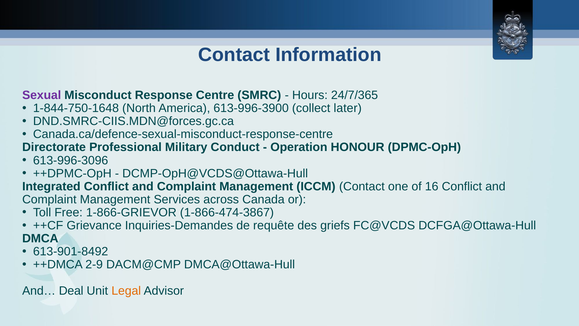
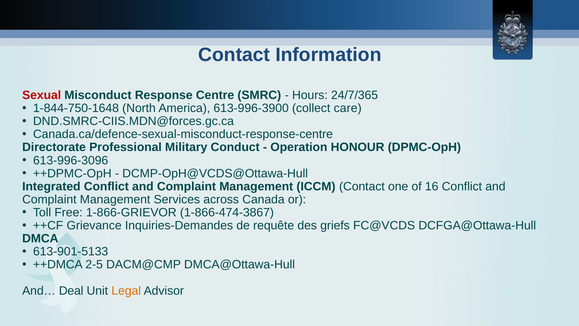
Sexual colour: purple -> red
later: later -> care
613-901-8492: 613-901-8492 -> 613-901-5133
2-9: 2-9 -> 2-5
